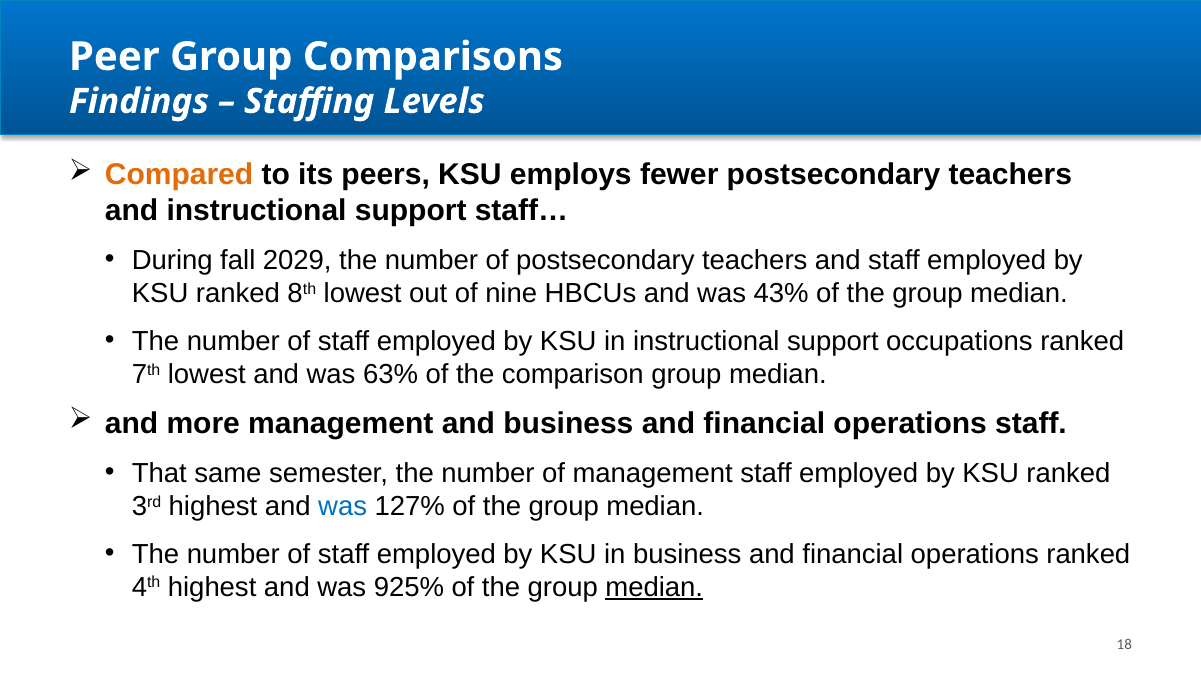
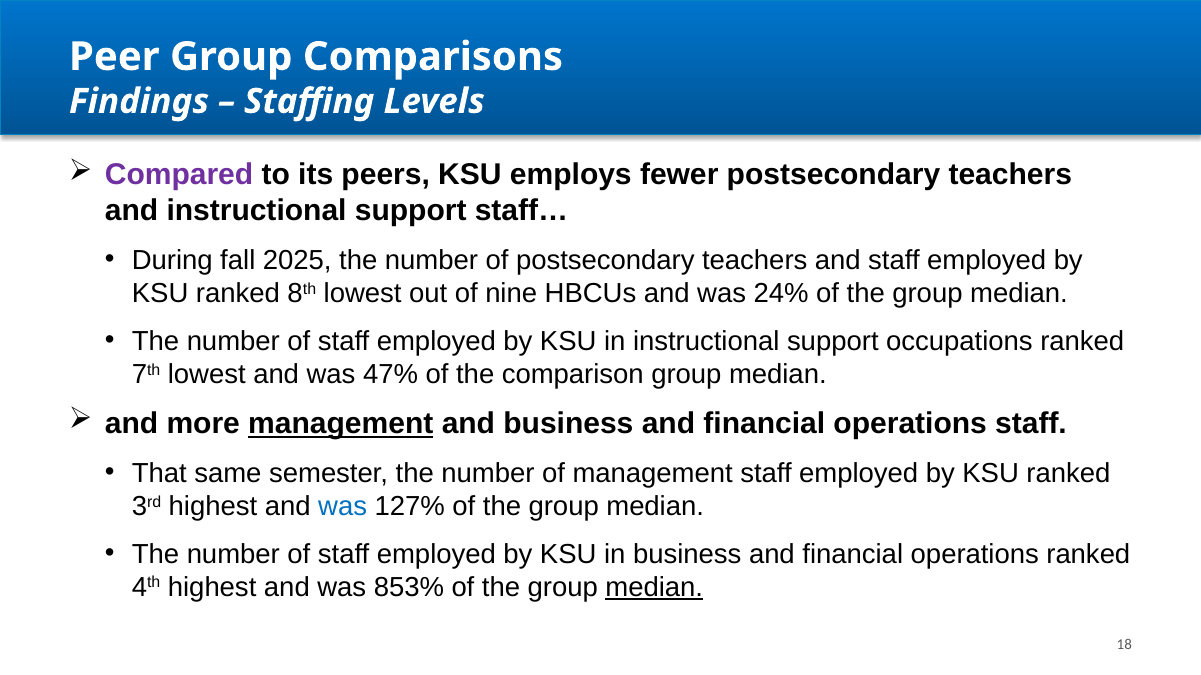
Compared colour: orange -> purple
2029: 2029 -> 2025
43%: 43% -> 24%
63%: 63% -> 47%
management at (341, 424) underline: none -> present
925%: 925% -> 853%
